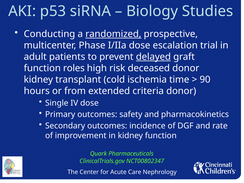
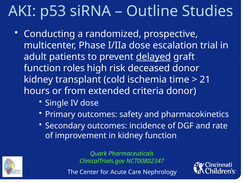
Biology: Biology -> Outline
randomized underline: present -> none
90: 90 -> 21
